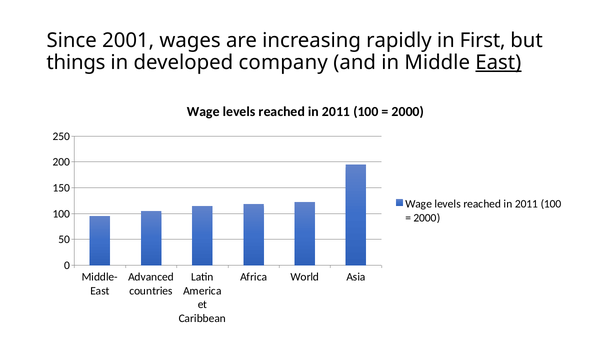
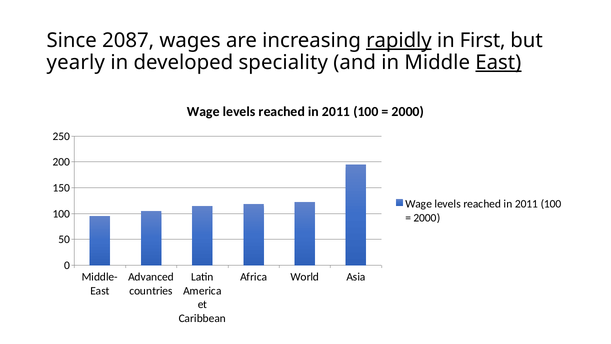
2001: 2001 -> 2087
rapidly underline: none -> present
things: things -> yearly
company: company -> speciality
